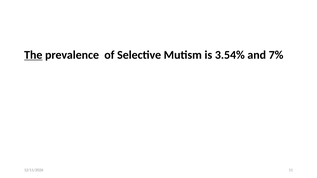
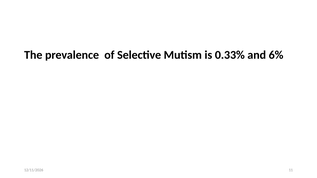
The underline: present -> none
3.54%: 3.54% -> 0.33%
7%: 7% -> 6%
